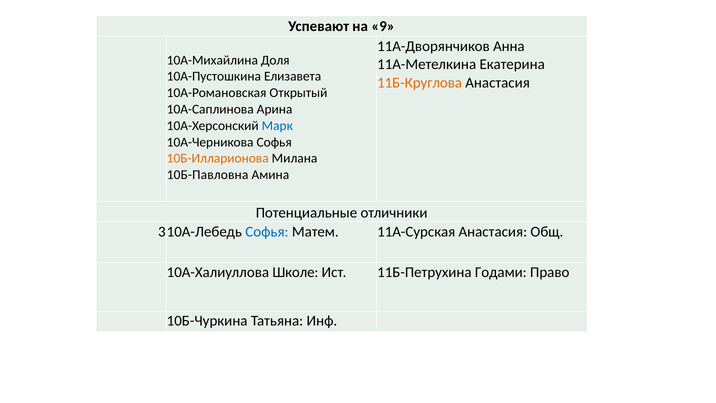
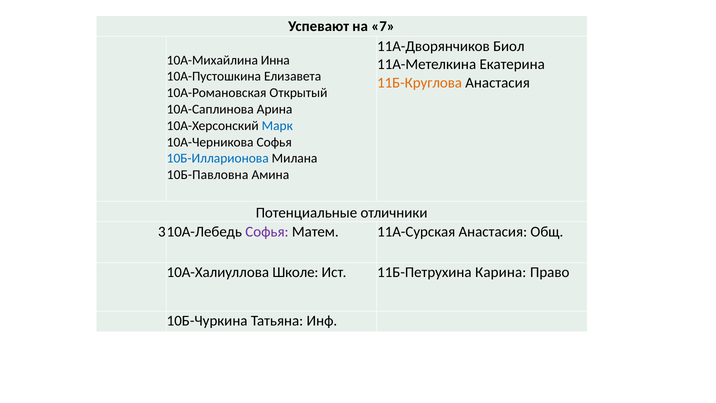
9: 9 -> 7
Анна: Анна -> Биол
Доля: Доля -> Инна
10Б-Илларионова colour: orange -> blue
Софья at (267, 232) colour: blue -> purple
Годами: Годами -> Карина
